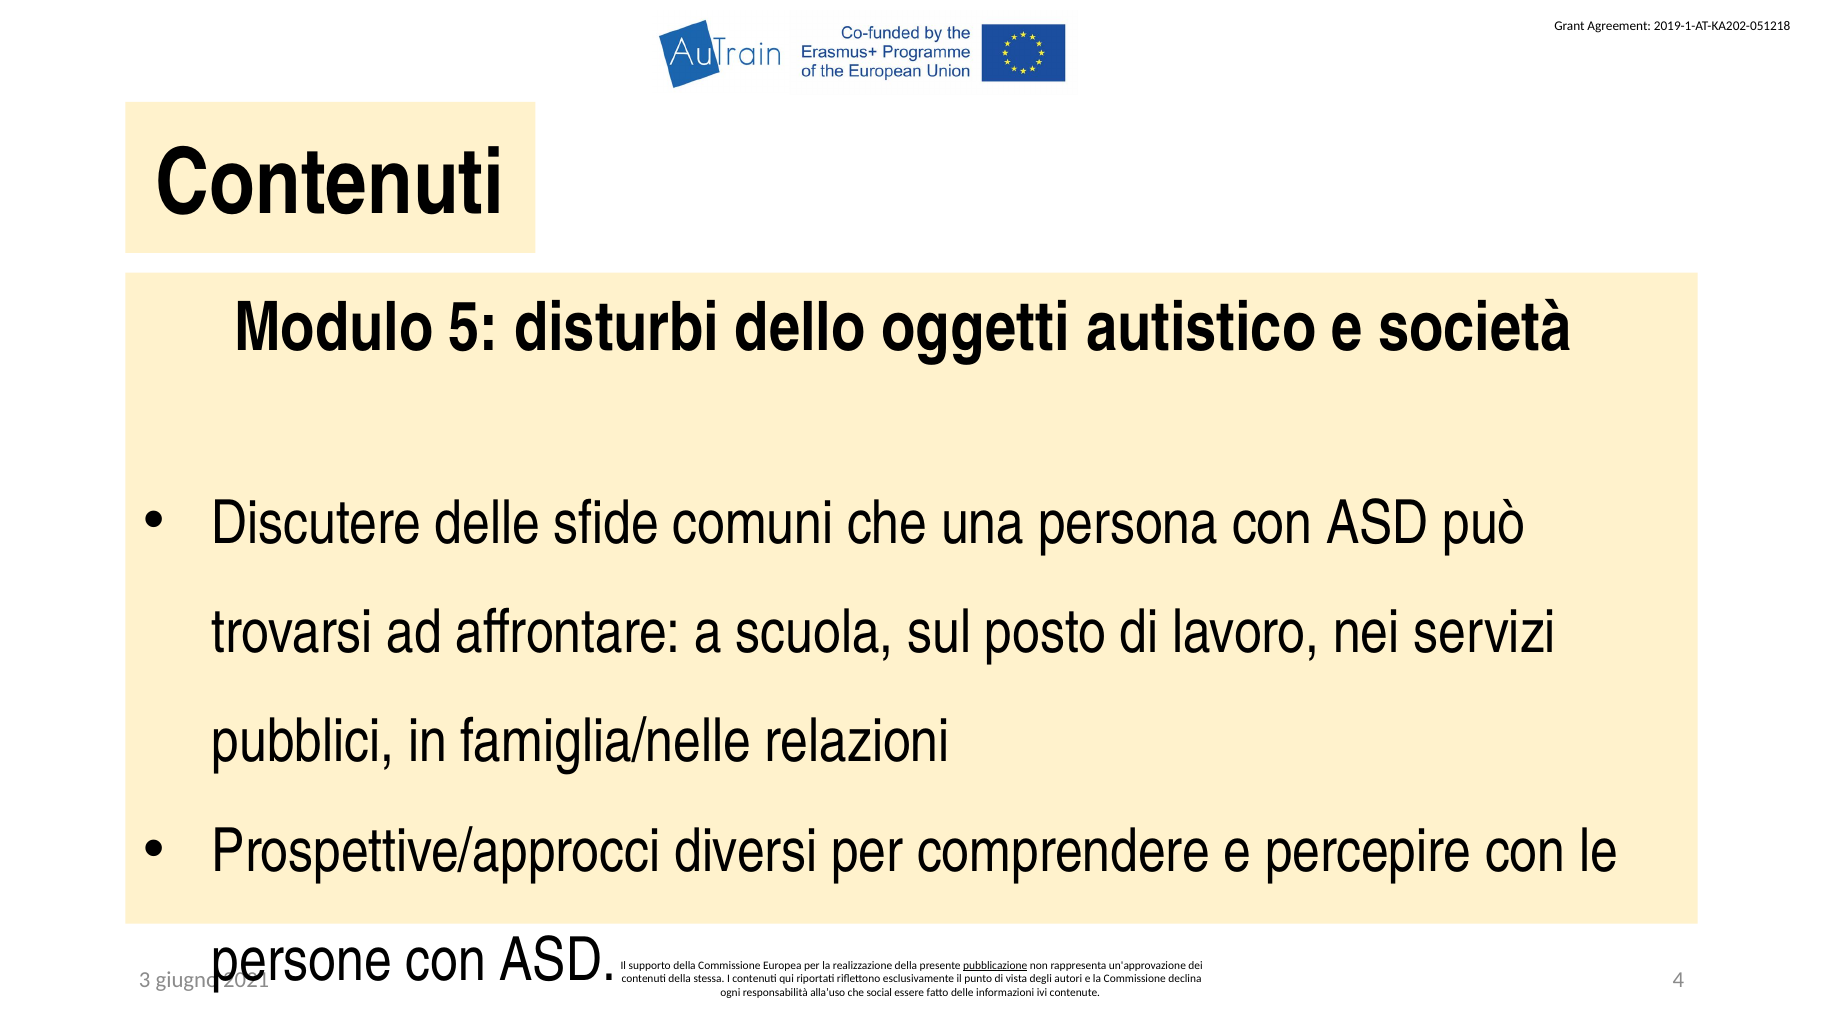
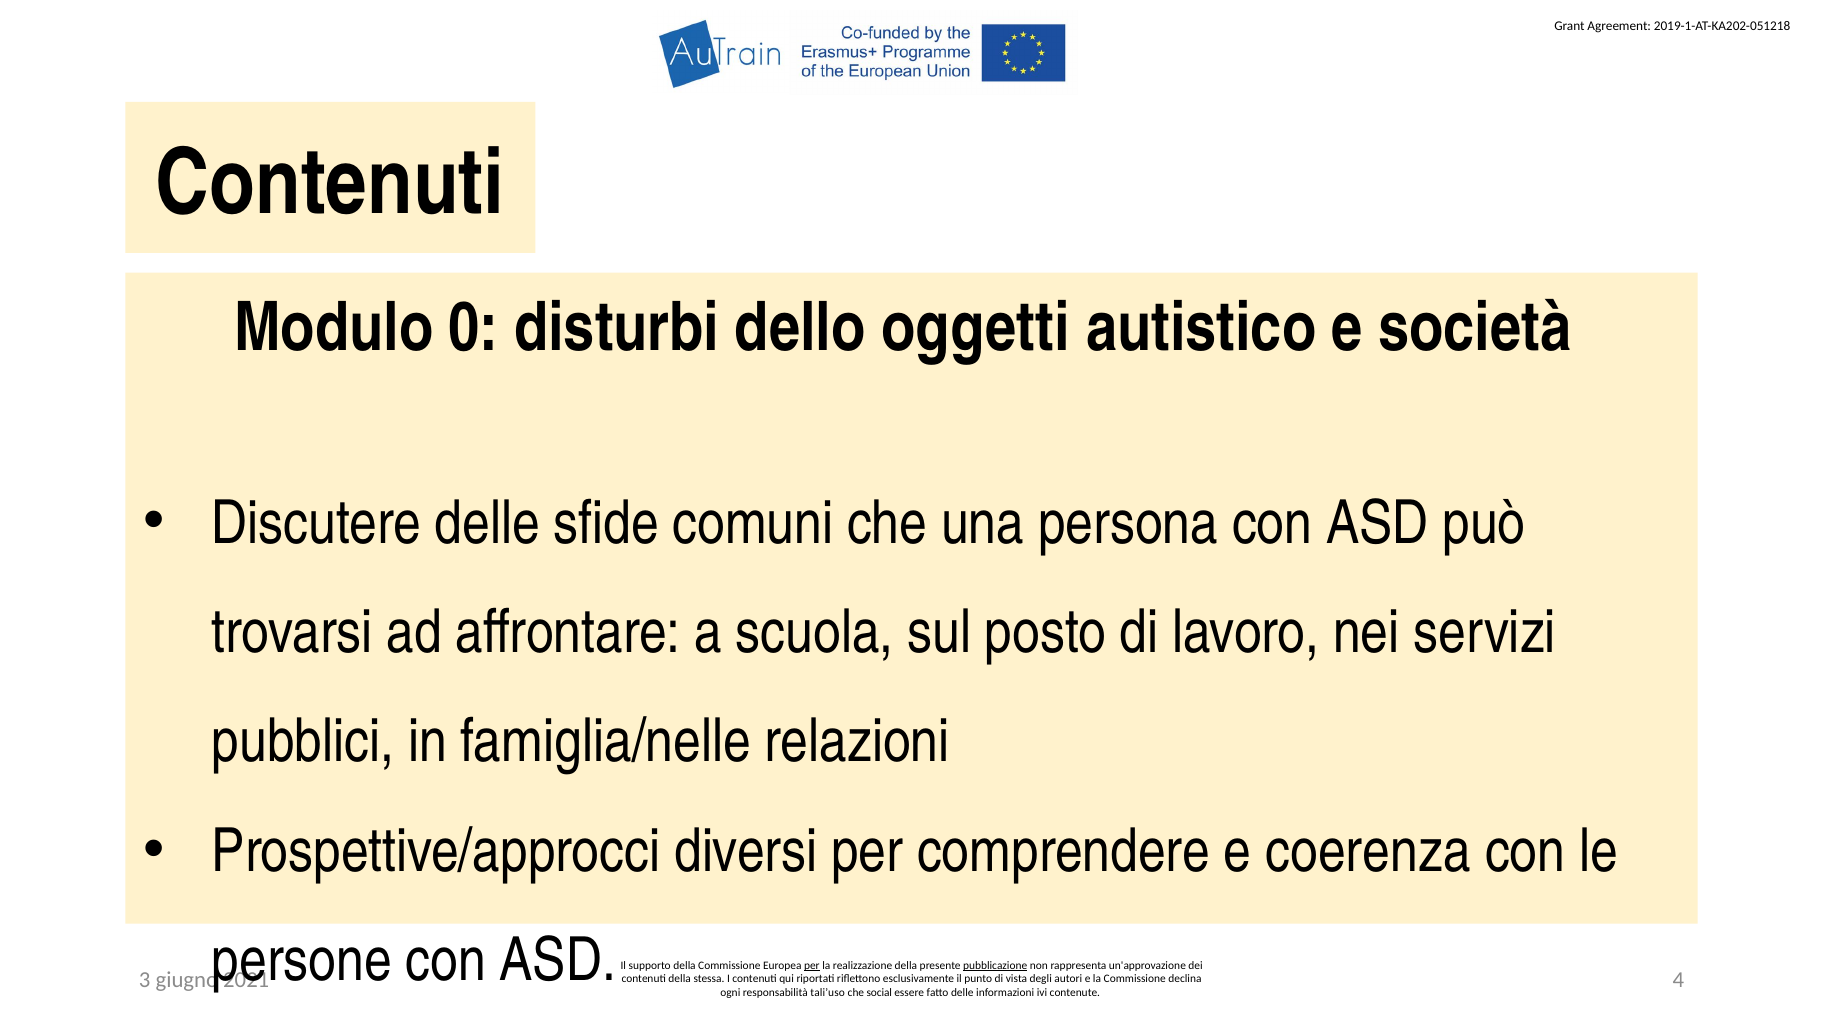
5: 5 -> 0
percepire: percepire -> coerenza
per at (812, 965) underline: none -> present
alla’uso: alla’uso -> tali’uso
